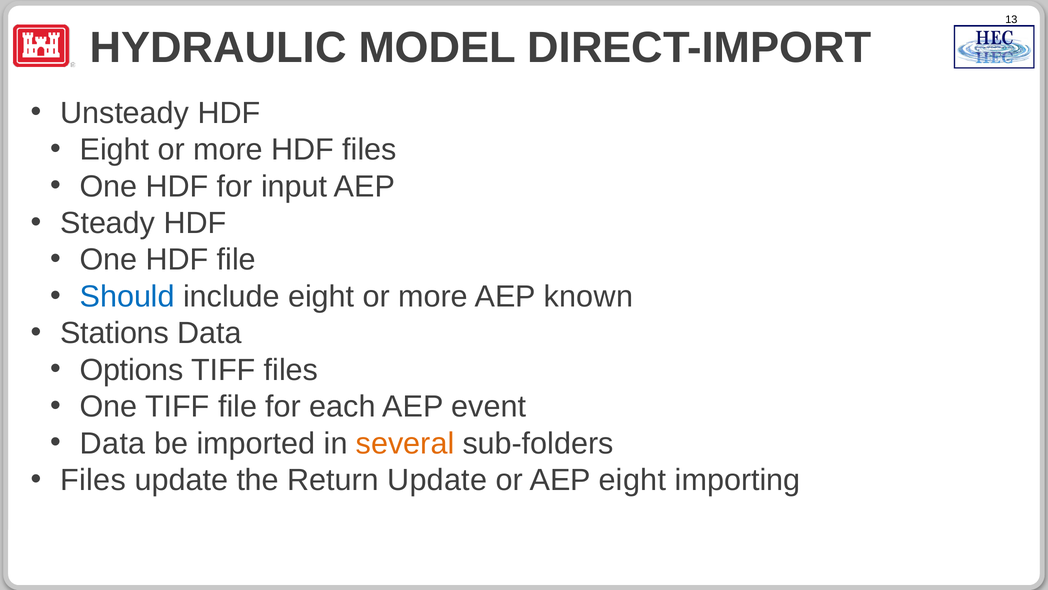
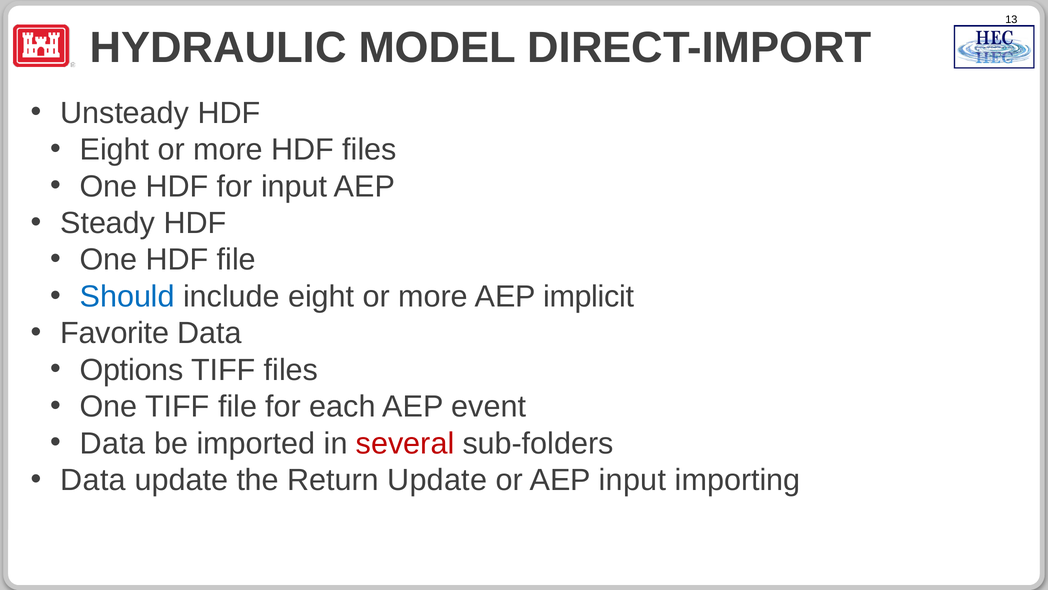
known: known -> implicit
Stations: Stations -> Favorite
several colour: orange -> red
Files at (93, 480): Files -> Data
AEP eight: eight -> input
